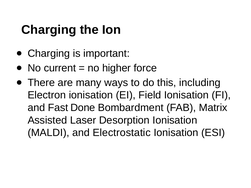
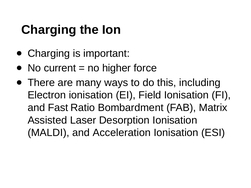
Done: Done -> Ratio
Electrostatic: Electrostatic -> Acceleration
